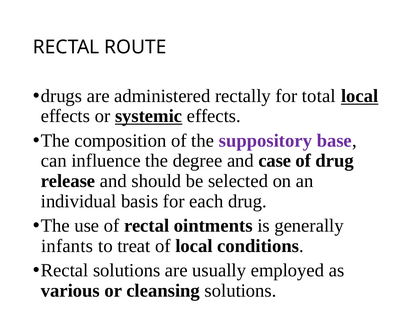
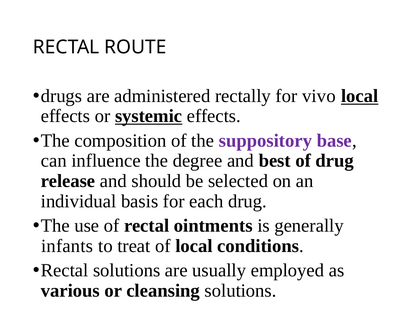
total: total -> vivo
case: case -> best
